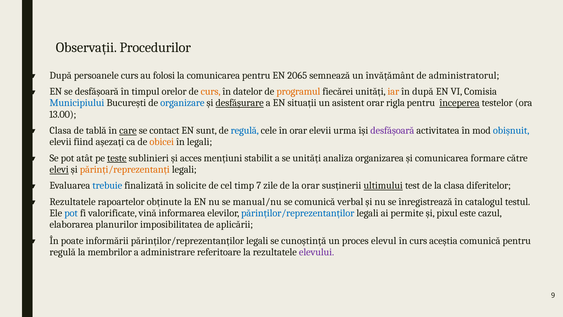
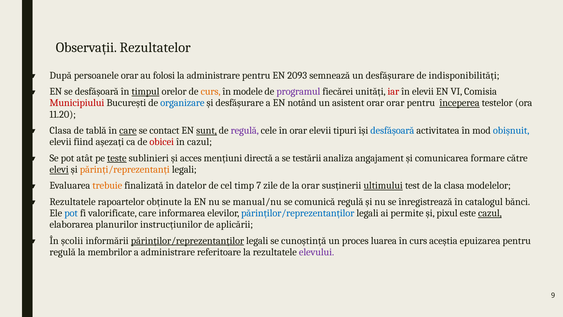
Procedurilor: Procedurilor -> Rezultatelor
persoanele curs: curs -> orar
la comunicarea: comunicarea -> administrare
2065: 2065 -> 2093
un învățământ: învățământ -> desfășurare
administratorul: administratorul -> indisponibilități
timpul underline: none -> present
datelor: datelor -> modele
programul colour: orange -> purple
iar colour: orange -> red
în după: după -> elevii
Municipiului colour: blue -> red
desfășurare at (240, 103) underline: present -> none
situații: situații -> notând
orar rigla: rigla -> orar
13.00: 13.00 -> 11.20
sunt underline: none -> present
regulă at (245, 130) colour: blue -> purple
urma: urma -> tipuri
desfășoară at (392, 130) colour: purple -> blue
obicei colour: orange -> red
în legali: legali -> cazul
stabilit: stabilit -> directă
se unități: unități -> testării
organizarea: organizarea -> angajament
trebuie colour: blue -> orange
solicite: solicite -> datelor
diferitelor: diferitelor -> modelelor
comunică verbal: verbal -> regulă
testul: testul -> bănci
valorificate vină: vină -> care
cazul at (490, 213) underline: none -> present
imposibilitatea: imposibilitatea -> instrucțiunilor
poate: poate -> școlii
părinților/reprezentanților at (187, 241) underline: none -> present
elevul: elevul -> luarea
aceștia comunică: comunică -> epuizarea
